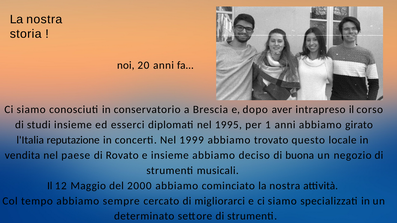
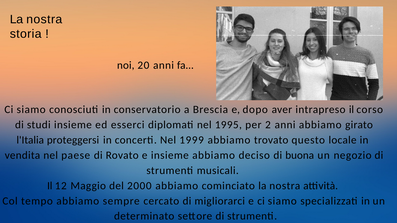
1: 1 -> 2
reputazione: reputazione -> proteggersi
